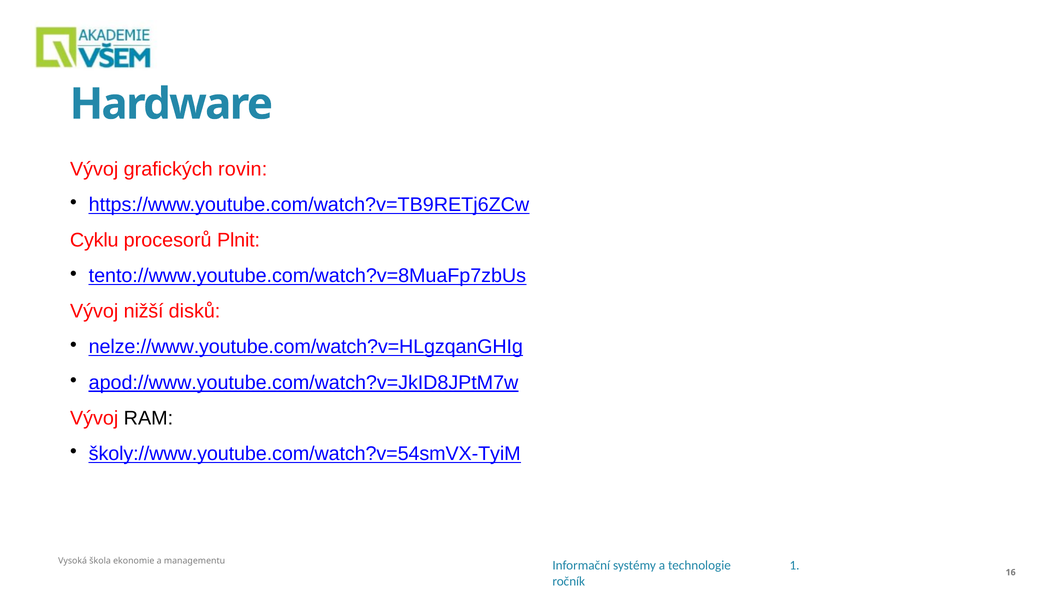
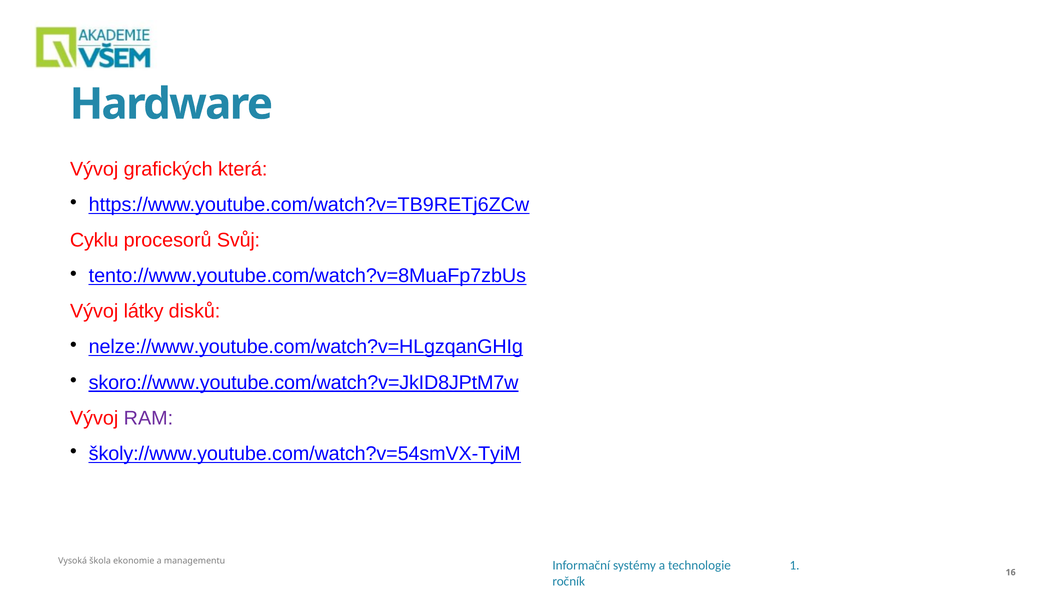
rovin: rovin -> která
Plnit: Plnit -> Svůj
nižší: nižší -> látky
apod://www.youtube.com/watch?v=JkID8JPtM7w: apod://www.youtube.com/watch?v=JkID8JPtM7w -> skoro://www.youtube.com/watch?v=JkID8JPtM7w
RAM colour: black -> purple
